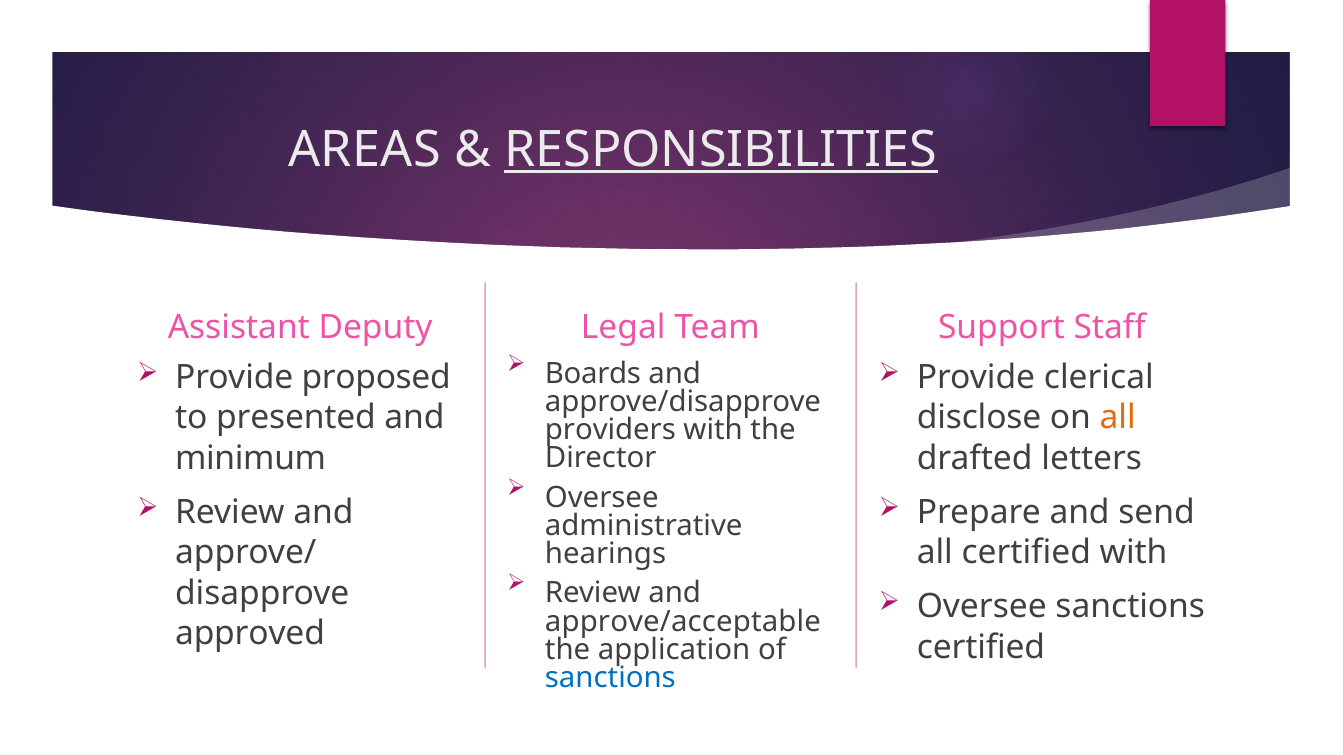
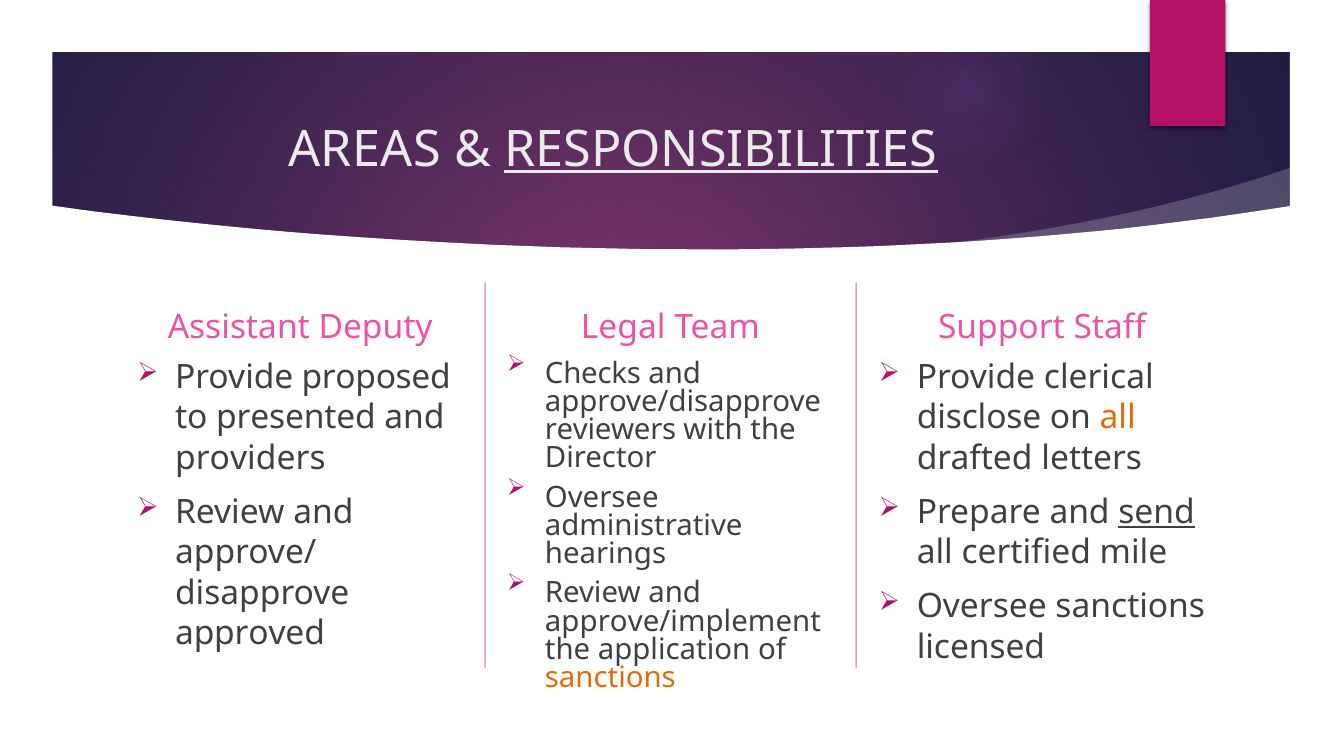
Boards: Boards -> Checks
providers: providers -> reviewers
minimum: minimum -> providers
send underline: none -> present
certified with: with -> mile
approve/acceptable: approve/acceptable -> approve/implement
certified at (981, 648): certified -> licensed
sanctions at (610, 678) colour: blue -> orange
